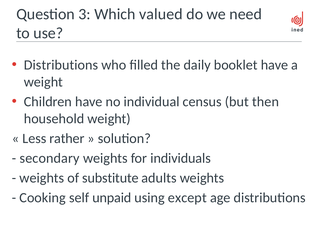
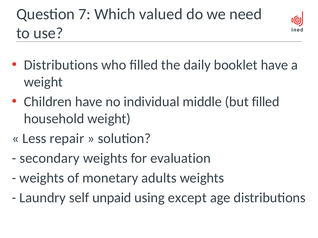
3: 3 -> 7
census: census -> middle
but then: then -> filled
rather: rather -> repair
individuals: individuals -> evaluation
substitute: substitute -> monetary
Cooking: Cooking -> Laundry
